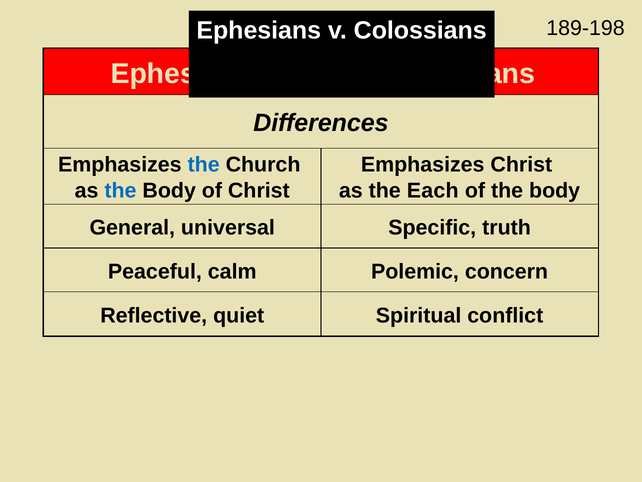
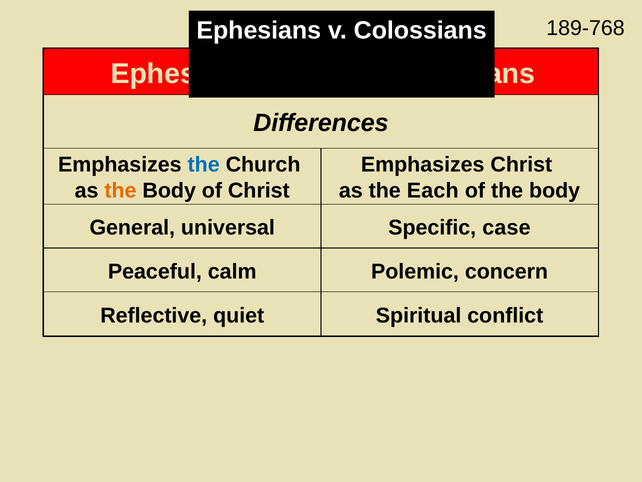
189-198: 189-198 -> 189-768
the at (120, 190) colour: blue -> orange
truth: truth -> case
